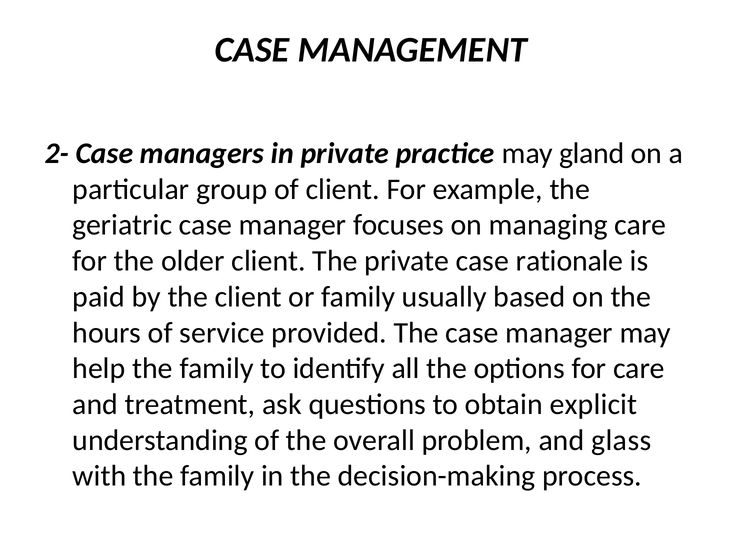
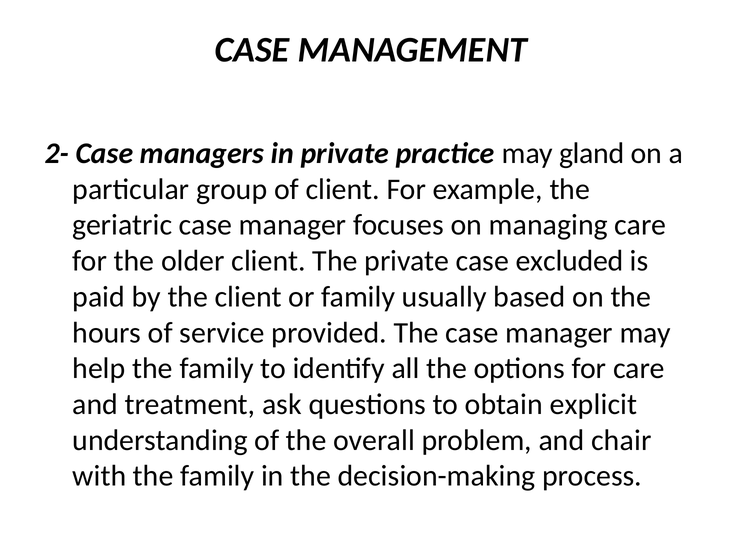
rationale: rationale -> excluded
glass: glass -> chair
